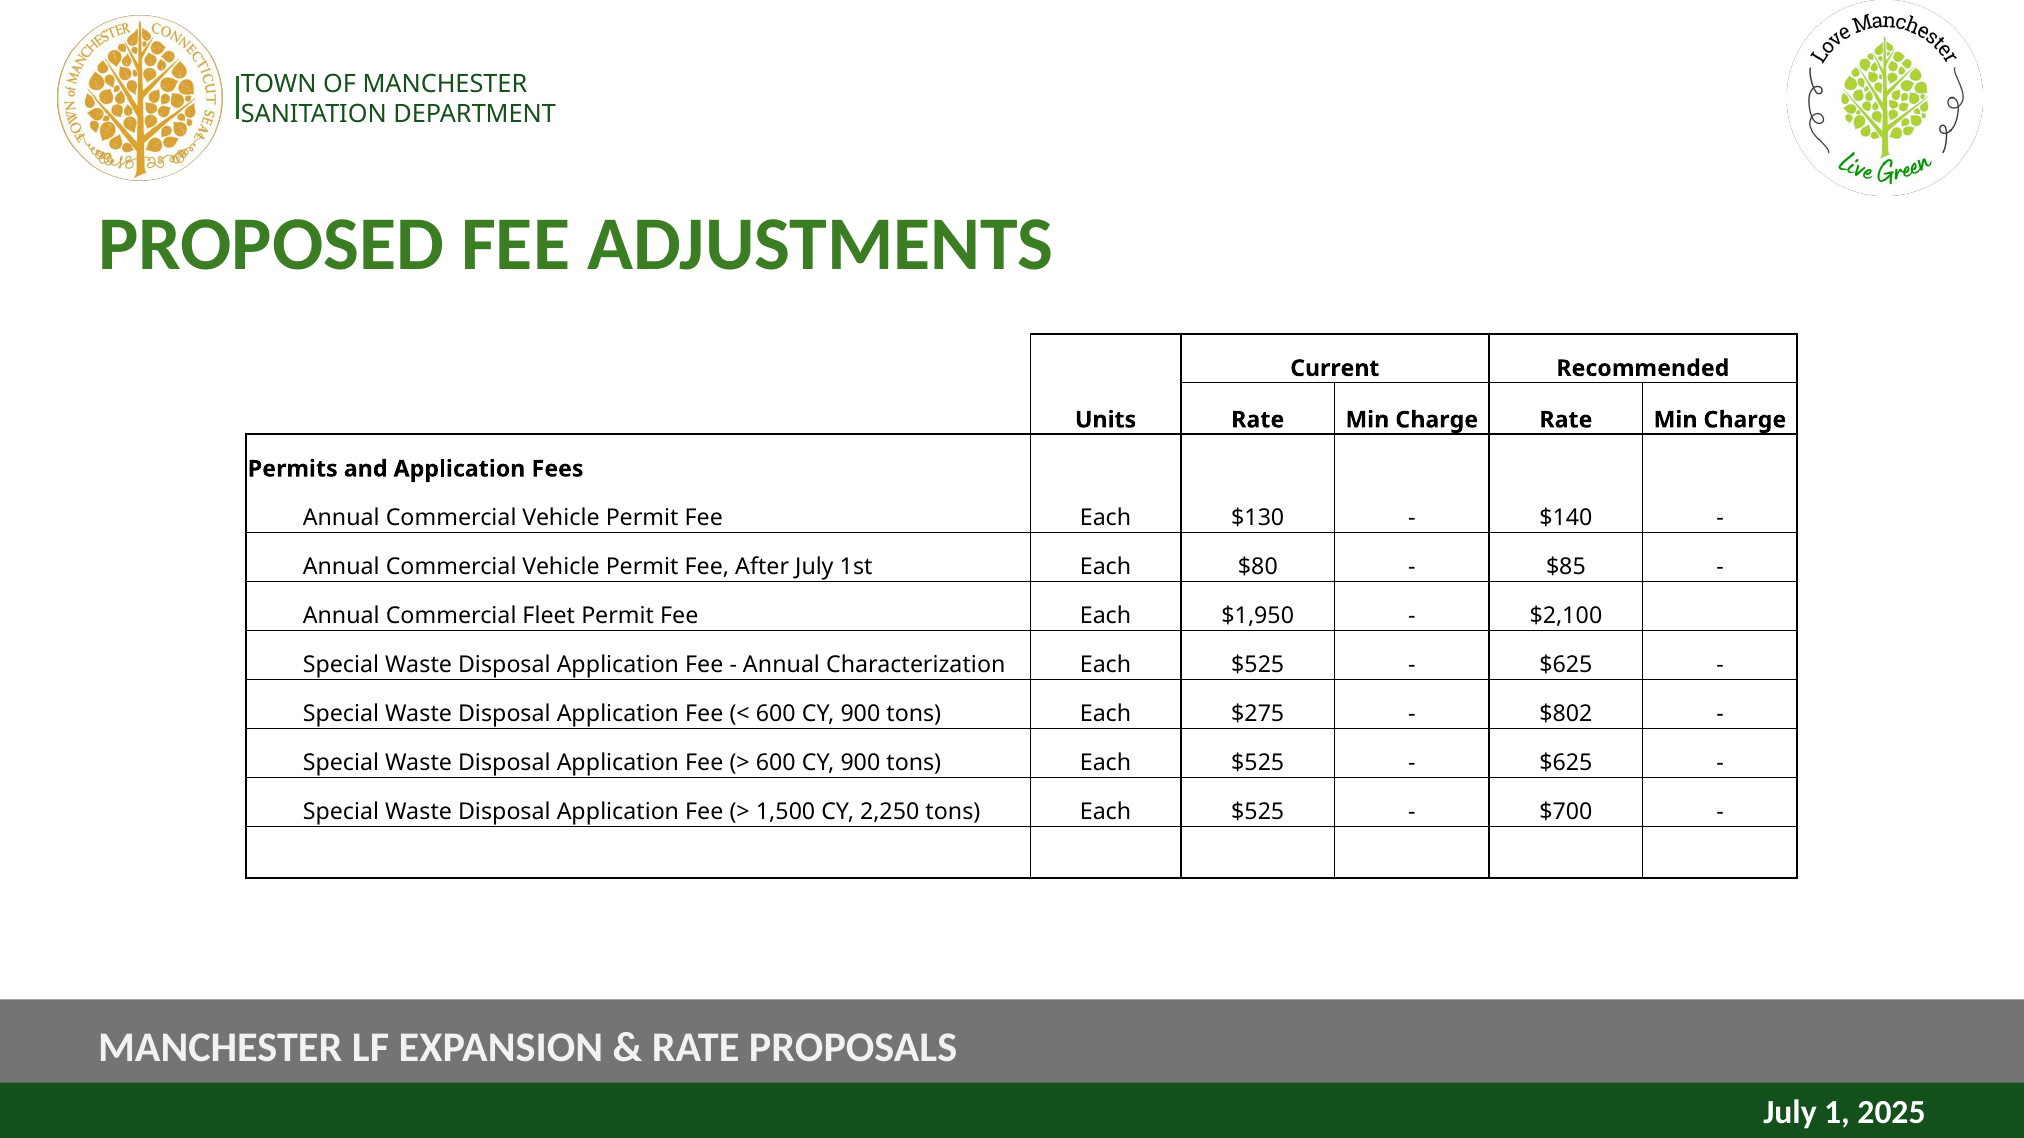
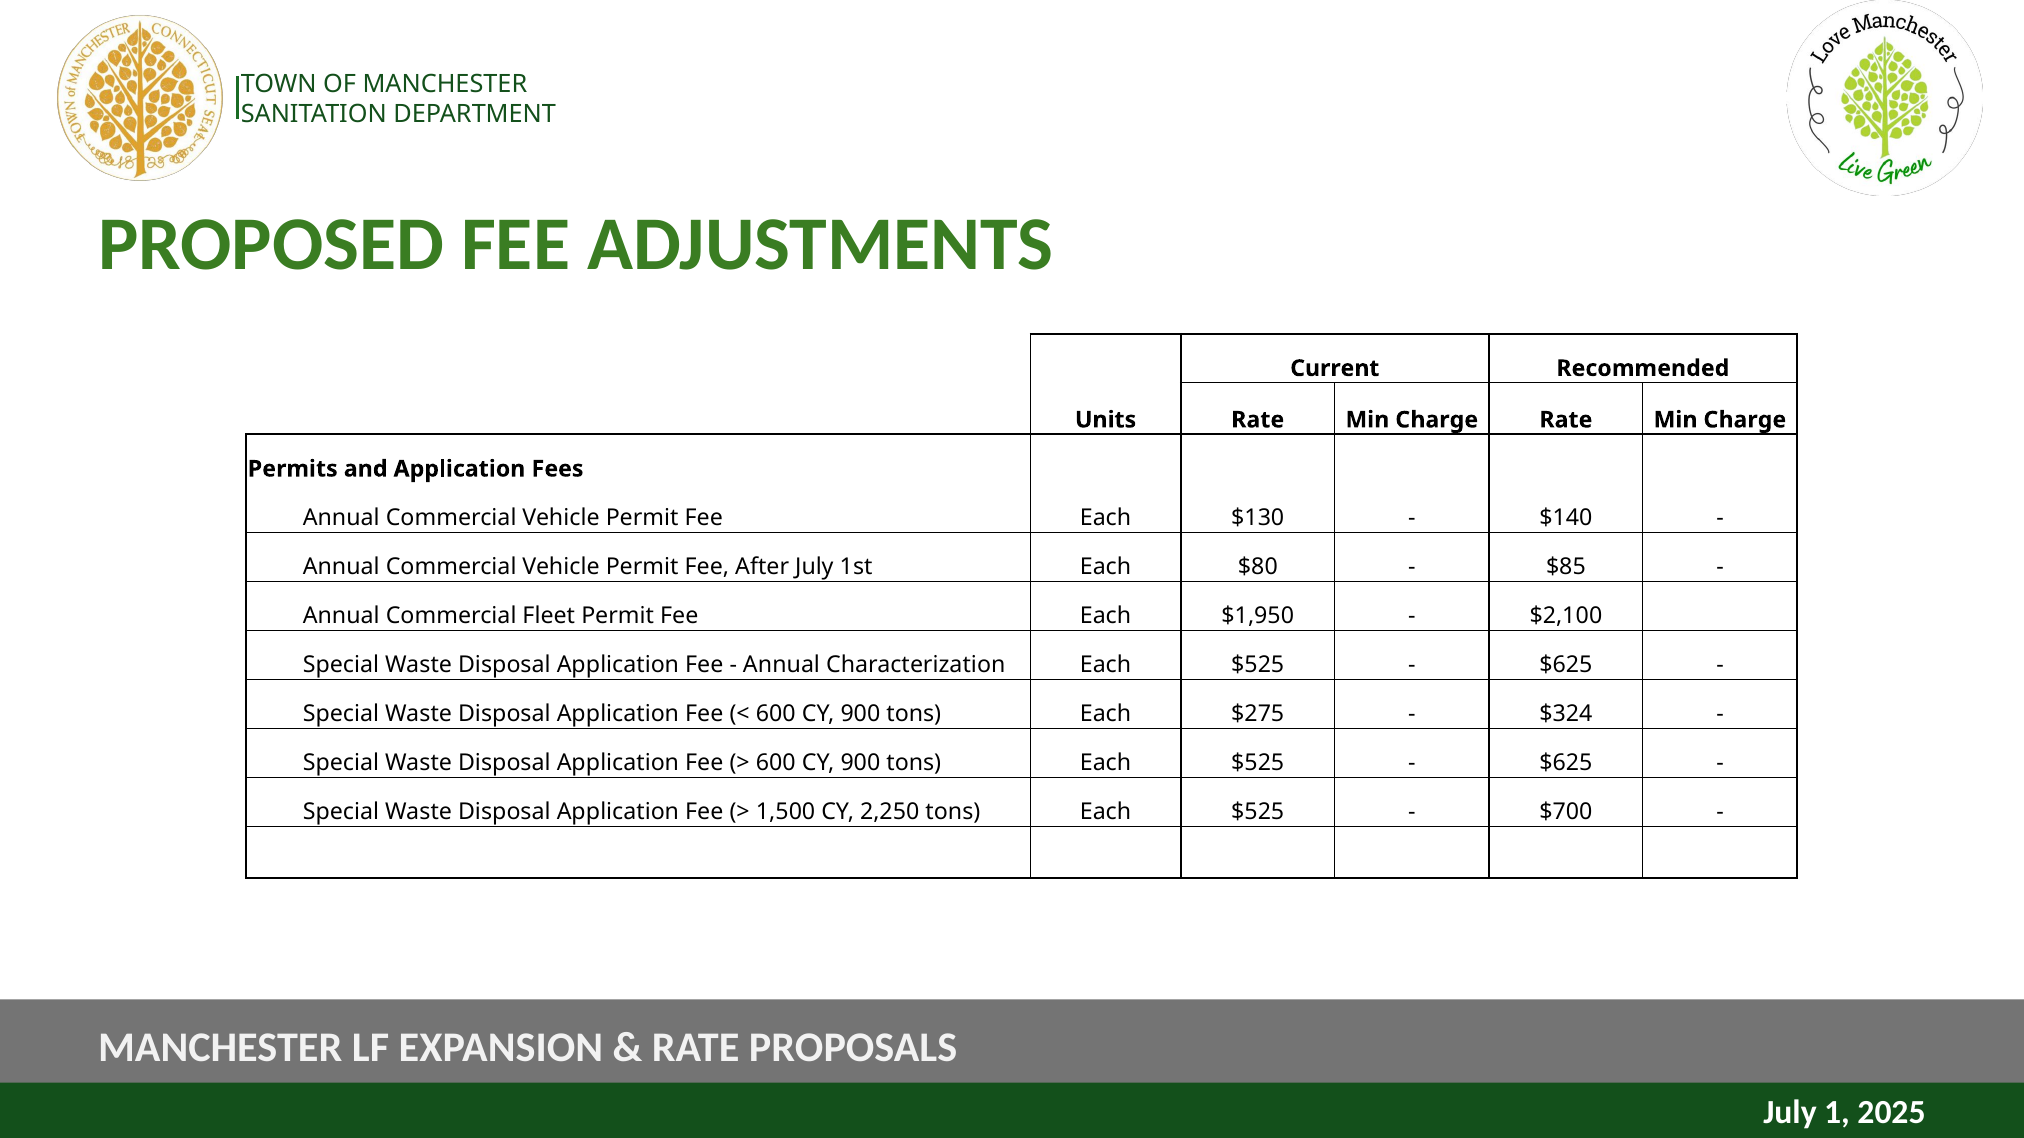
$802: $802 -> $324
